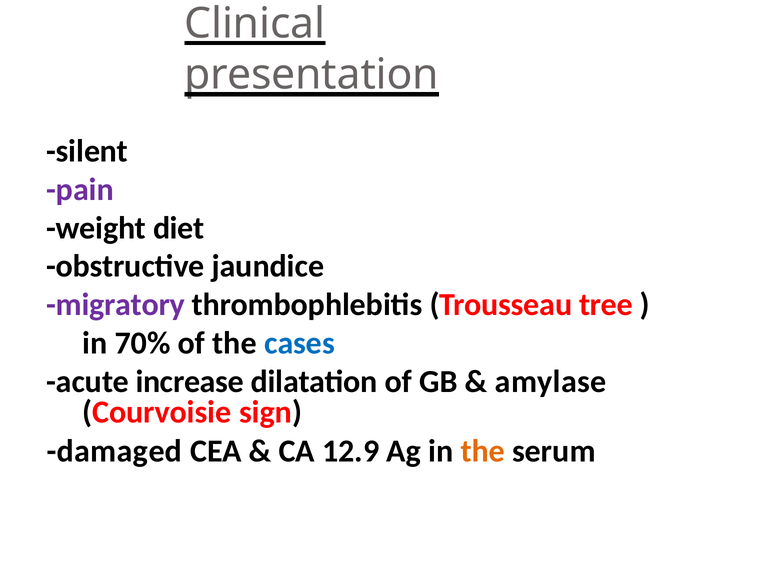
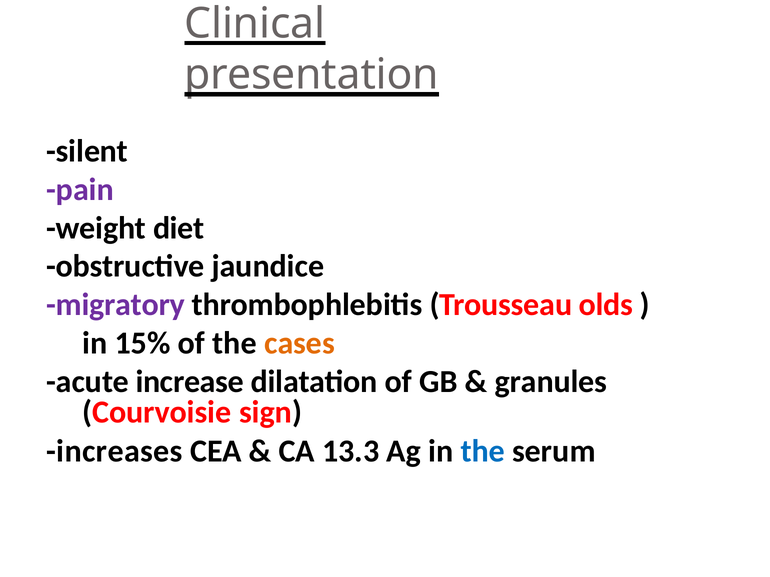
tree: tree -> olds
70%: 70% -> 15%
cases colour: blue -> orange
amylase: amylase -> granules
damaged: damaged -> increases
12.9: 12.9 -> 13.3
the at (483, 452) colour: orange -> blue
